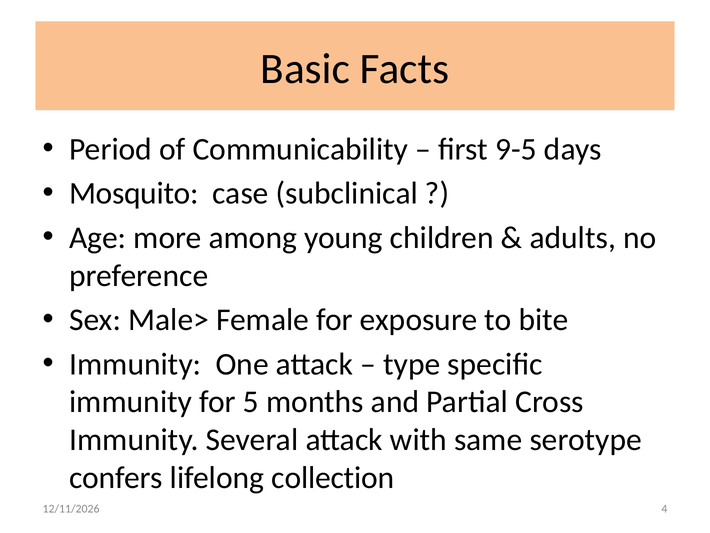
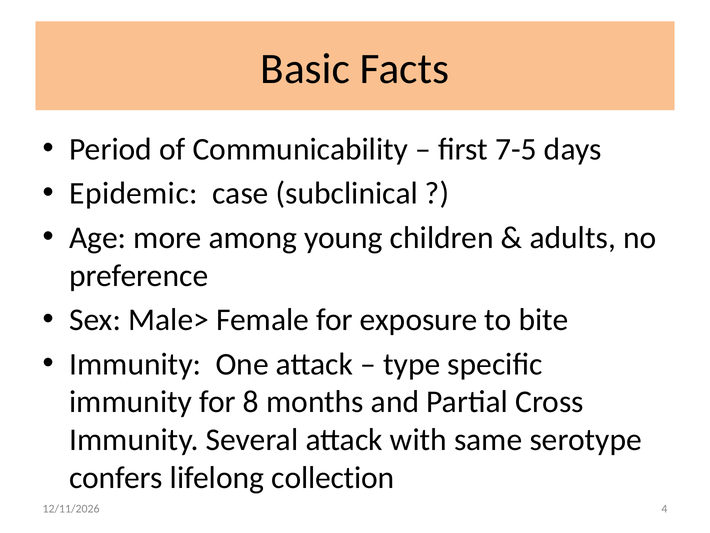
9-5: 9-5 -> 7-5
Mosquito: Mosquito -> Epidemic
5: 5 -> 8
